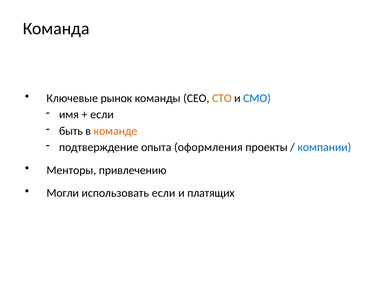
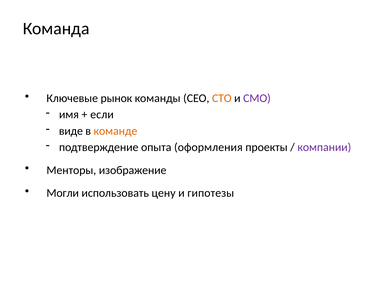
CMO colour: blue -> purple
быть: быть -> виде
компании colour: blue -> purple
привлечению: привлечению -> изображение
использовать если: если -> цену
платящих: платящих -> гипотезы
